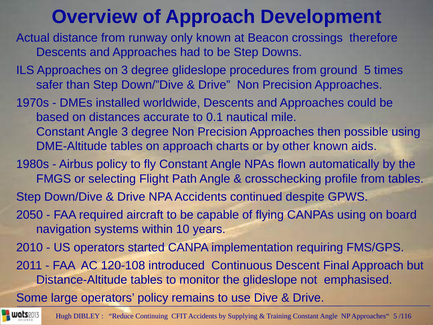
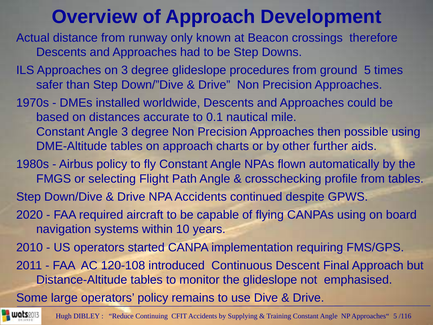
other known: known -> further
2050: 2050 -> 2020
